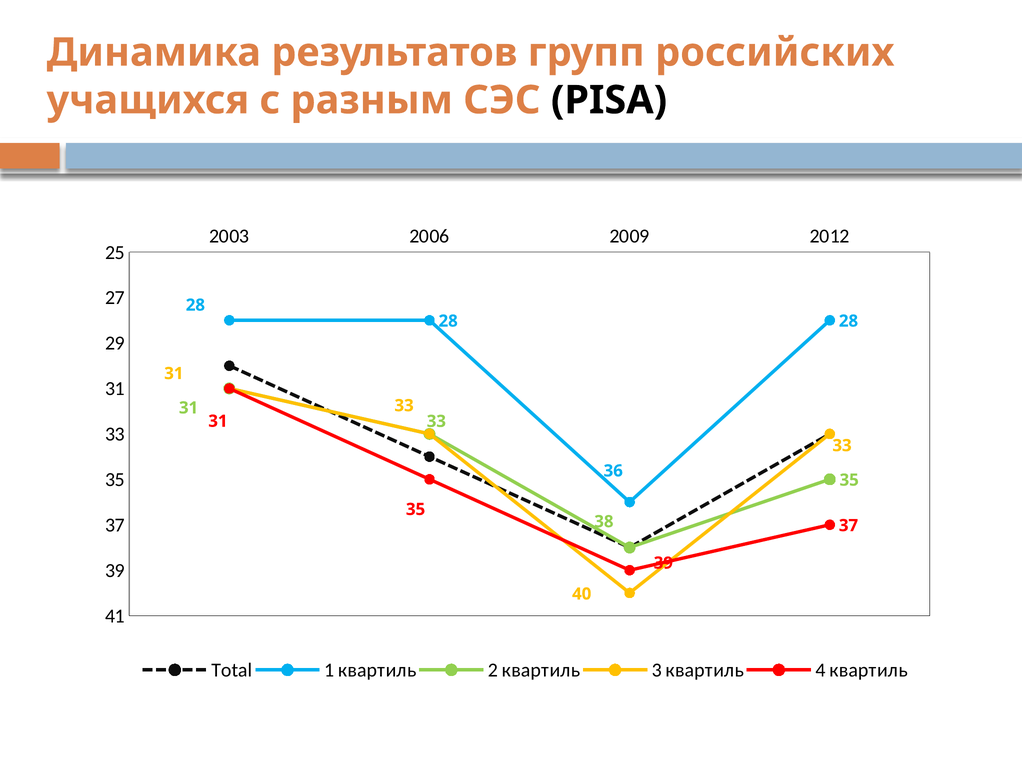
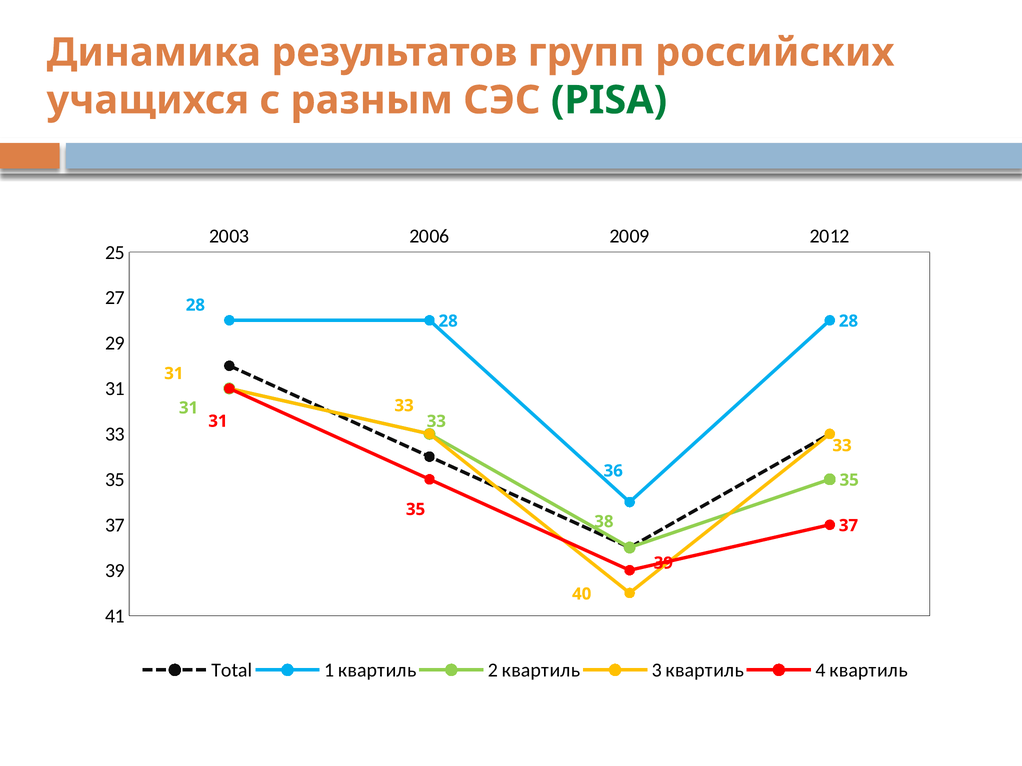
PISA colour: black -> green
